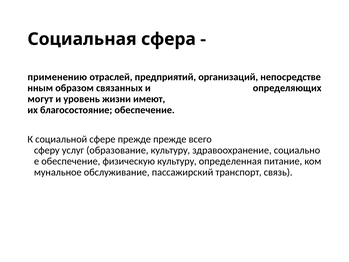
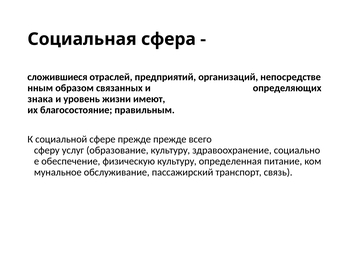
применению: применению -> сложившиеся
могут: могут -> знака
благосостояние обеспечение: обеспечение -> правильным
